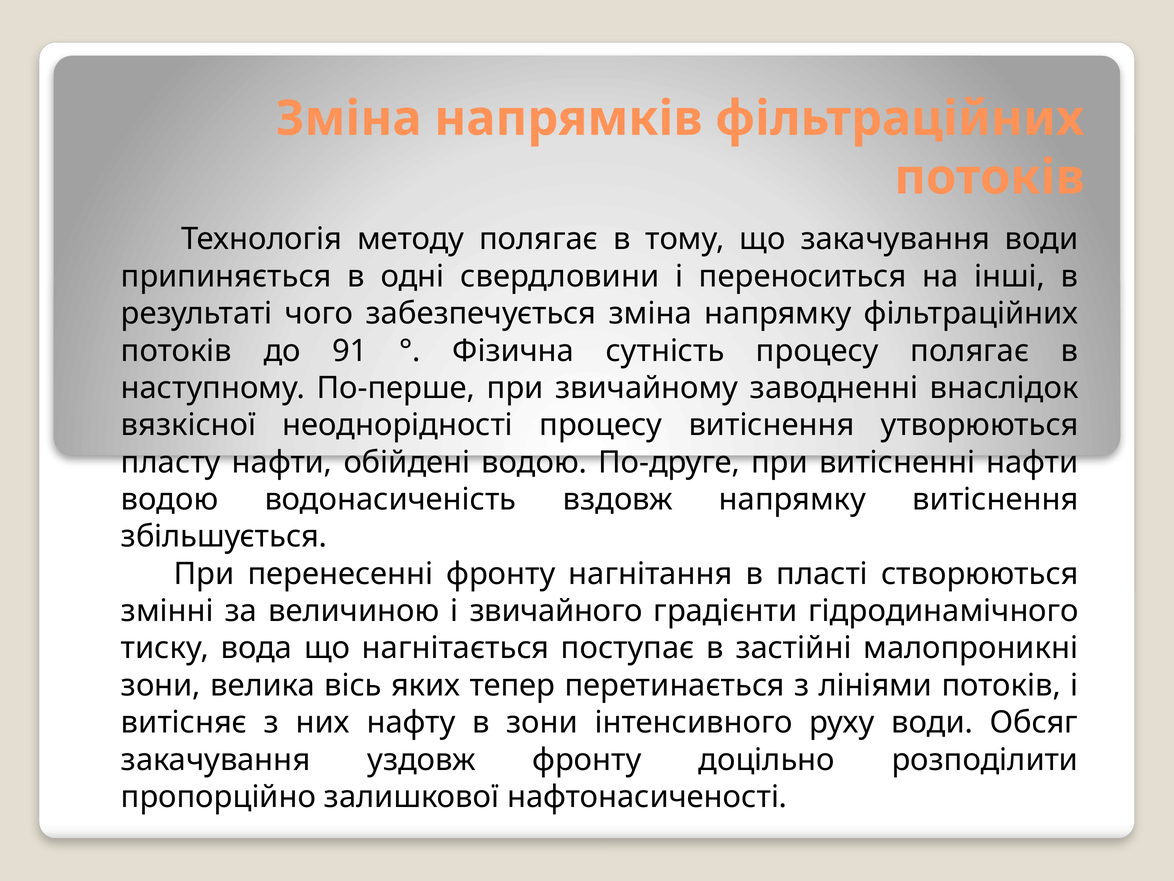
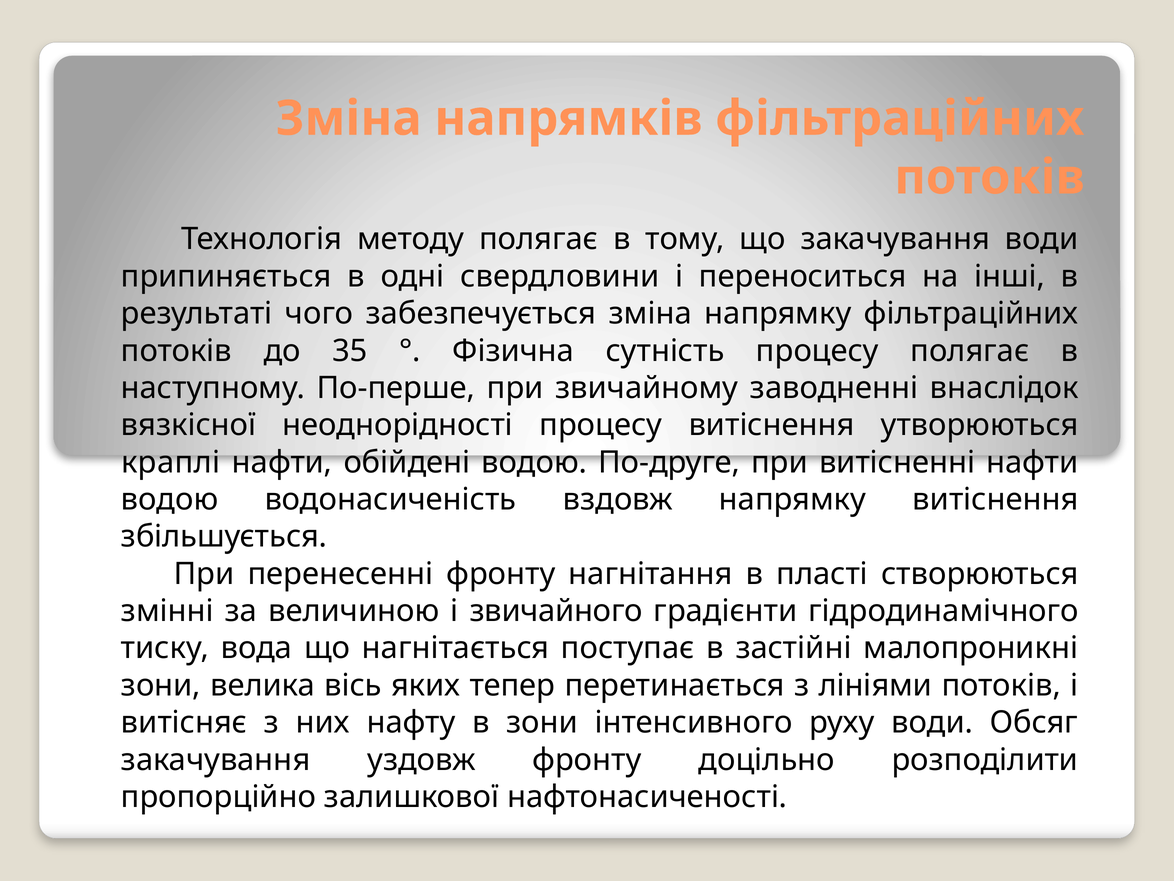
91: 91 -> 35
пласту: пласту -> краплі
